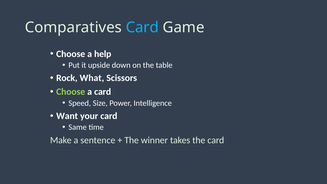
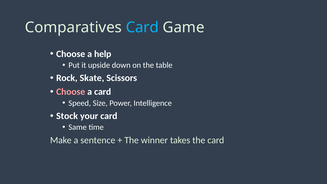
What: What -> Skate
Choose at (71, 92) colour: light green -> pink
Want: Want -> Stock
